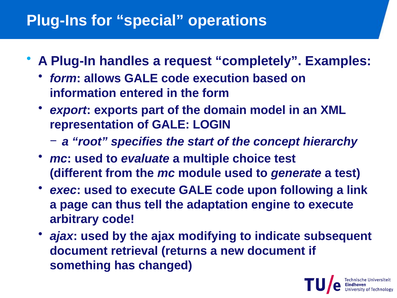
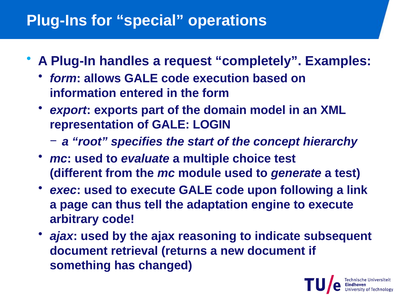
modifying: modifying -> reasoning
